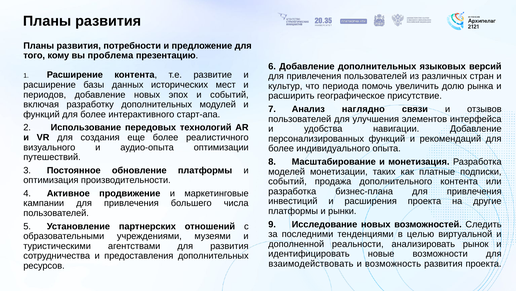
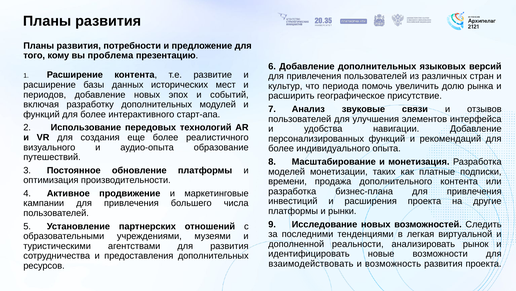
наглядно: наглядно -> звуковые
оптимизации: оптимизации -> образование
событий at (288, 181): событий -> времени
целью: целью -> легкая
